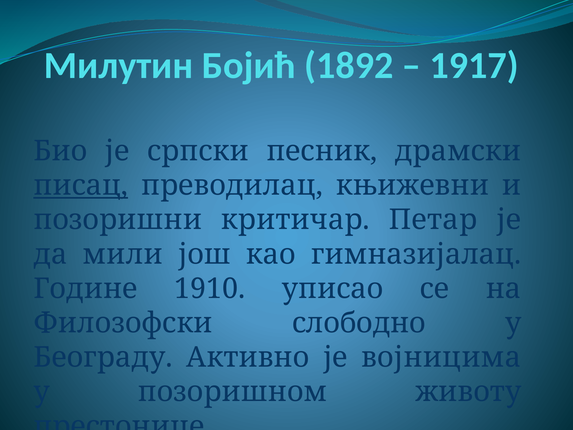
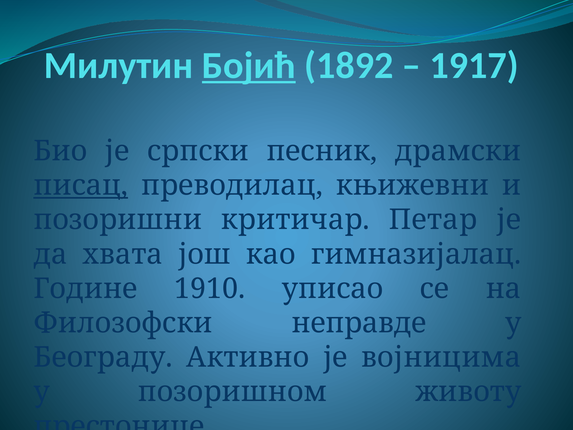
Бојић underline: none -> present
мили: мили -> хвата
слободно: слободно -> неправде
